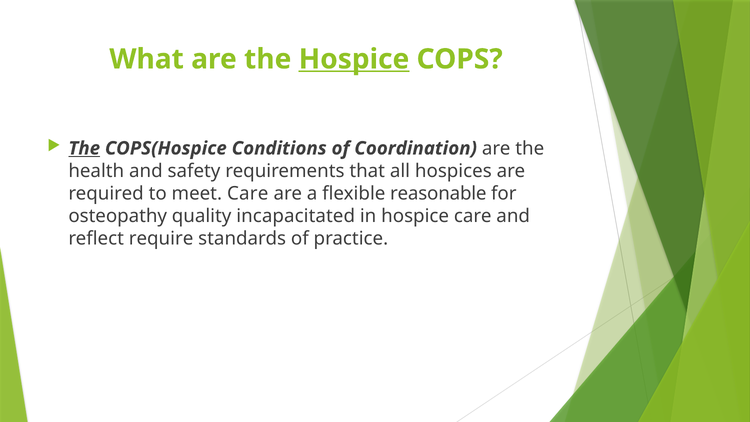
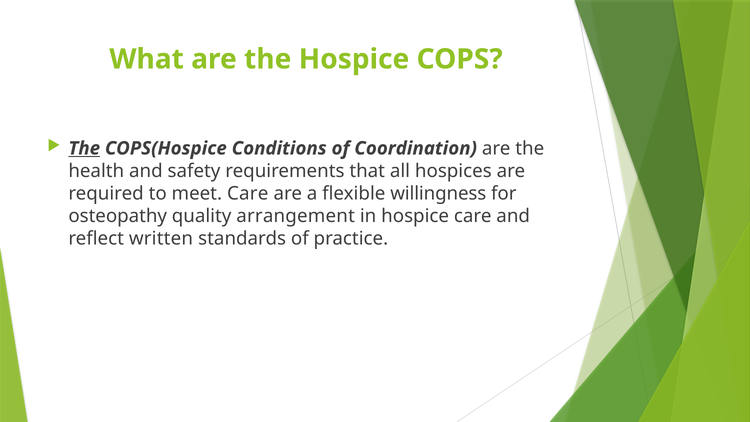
Hospice at (354, 59) underline: present -> none
reasonable: reasonable -> willingness
incapacitated: incapacitated -> arrangement
require: require -> written
